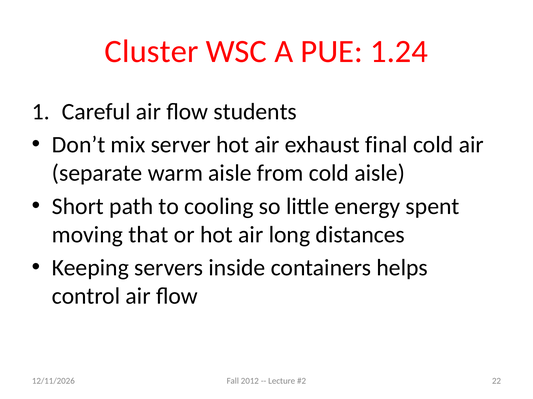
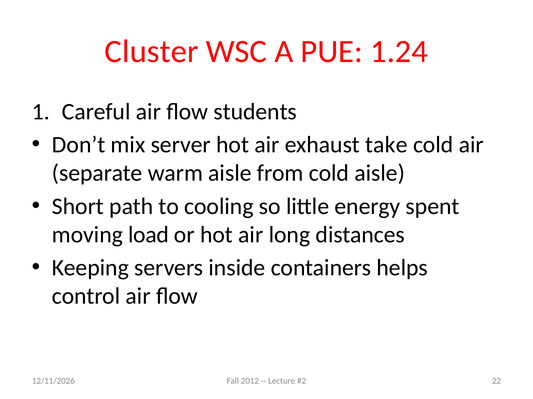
final: final -> take
that: that -> load
